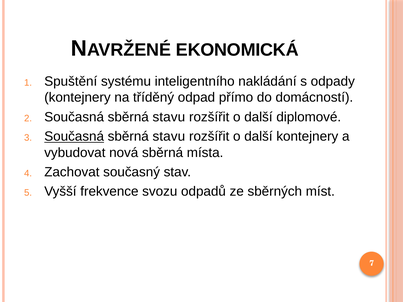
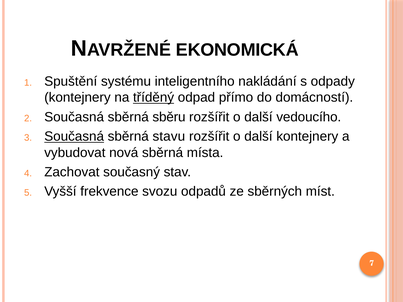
tříděný underline: none -> present
stavu at (169, 117): stavu -> sběru
diplomové: diplomové -> vedoucího
